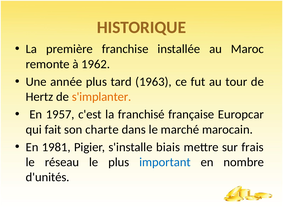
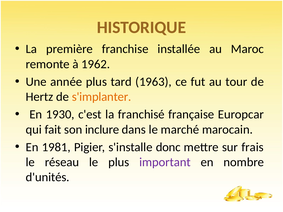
1957: 1957 -> 1930
charte: charte -> inclure
biais: biais -> donc
important colour: blue -> purple
